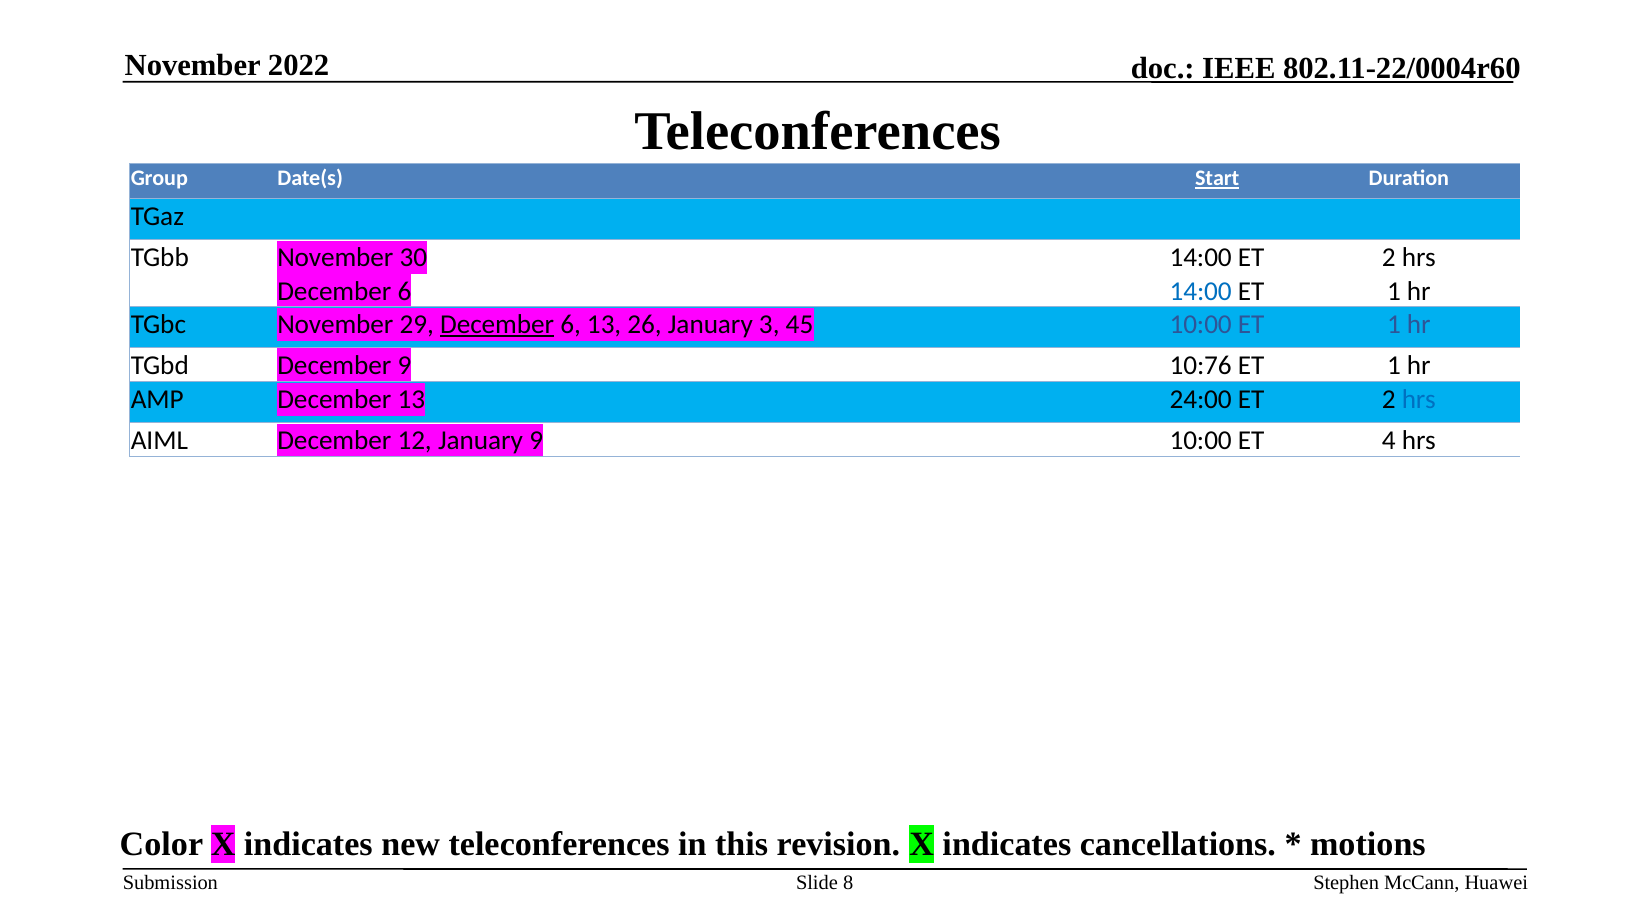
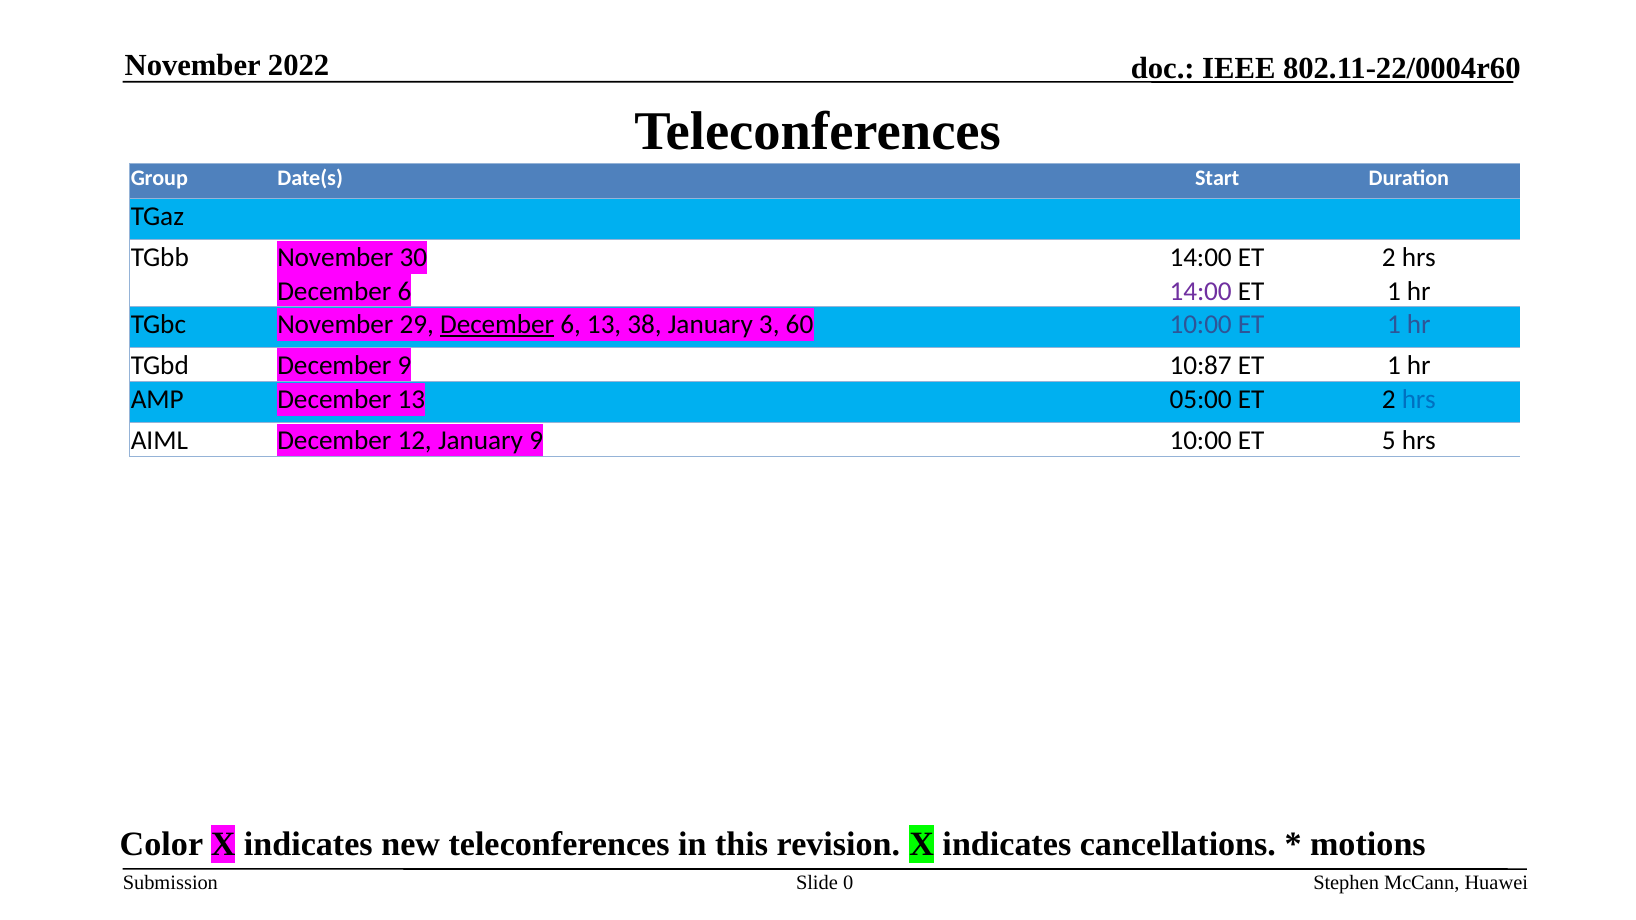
Start underline: present -> none
14:00 at (1201, 291) colour: blue -> purple
26: 26 -> 38
45: 45 -> 60
10:76: 10:76 -> 10:87
24:00: 24:00 -> 05:00
4: 4 -> 5
8: 8 -> 0
